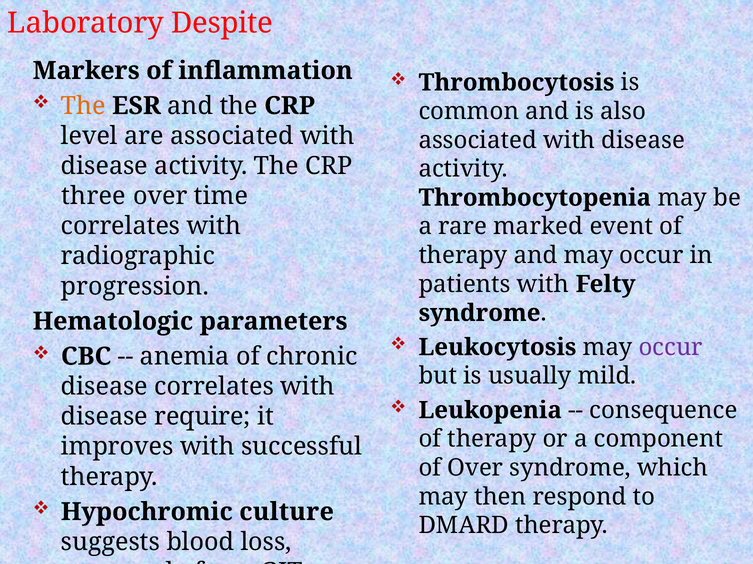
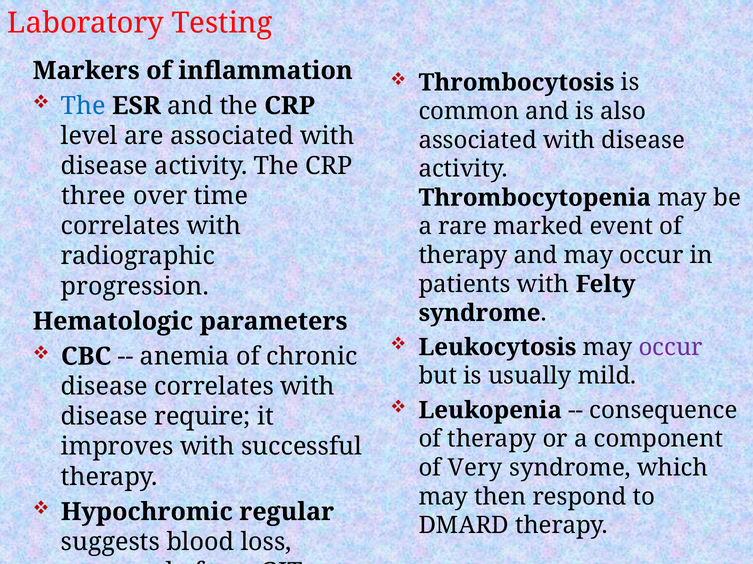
Despite: Despite -> Testing
The at (83, 106) colour: orange -> blue
of Over: Over -> Very
culture: culture -> regular
